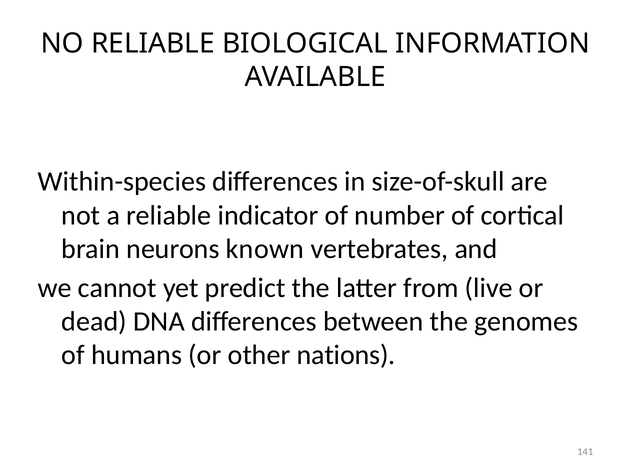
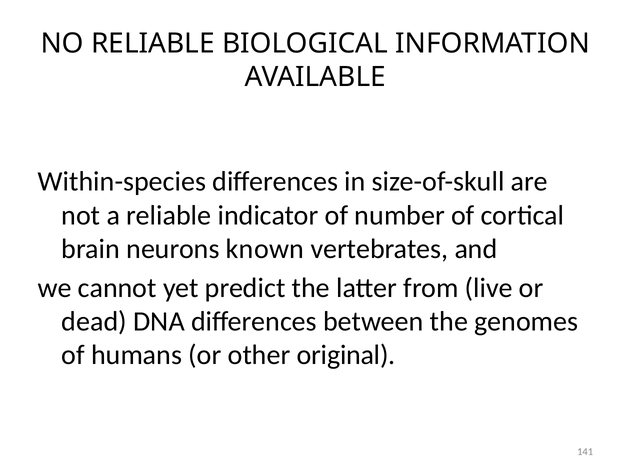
nations: nations -> original
